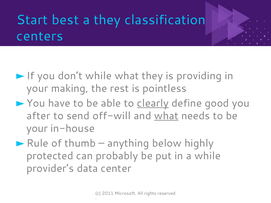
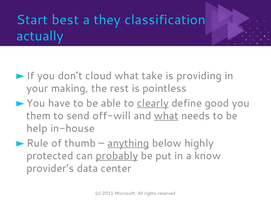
centers: centers -> actually
don’t while: while -> cloud
what they: they -> take
after: after -> them
your at (37, 129): your -> help
anything underline: none -> present
probably underline: none -> present
a while: while -> know
